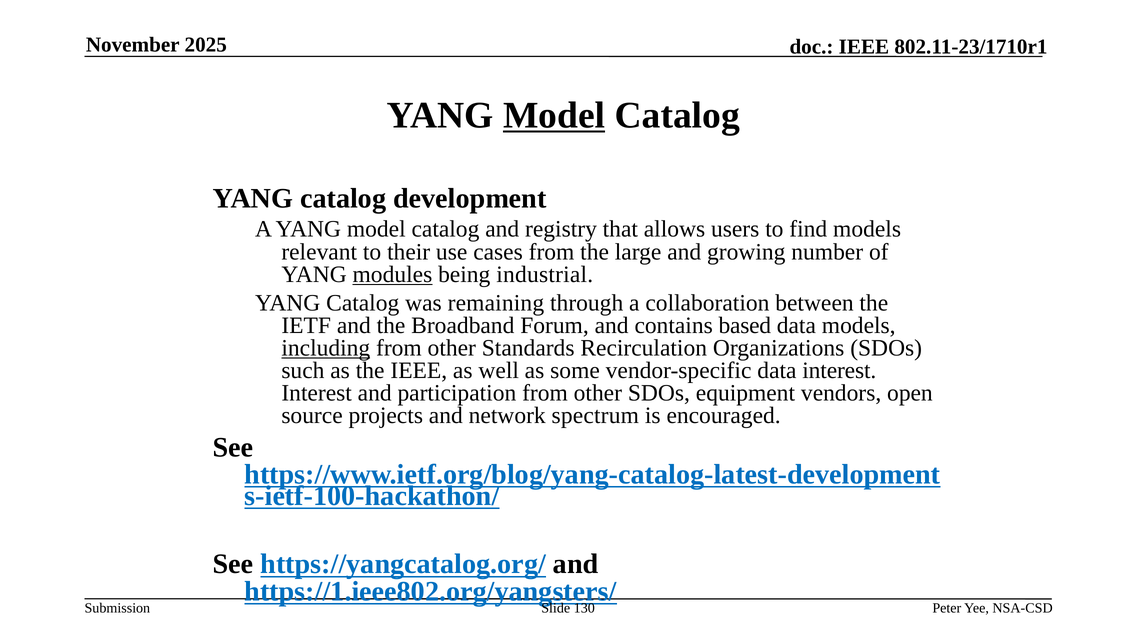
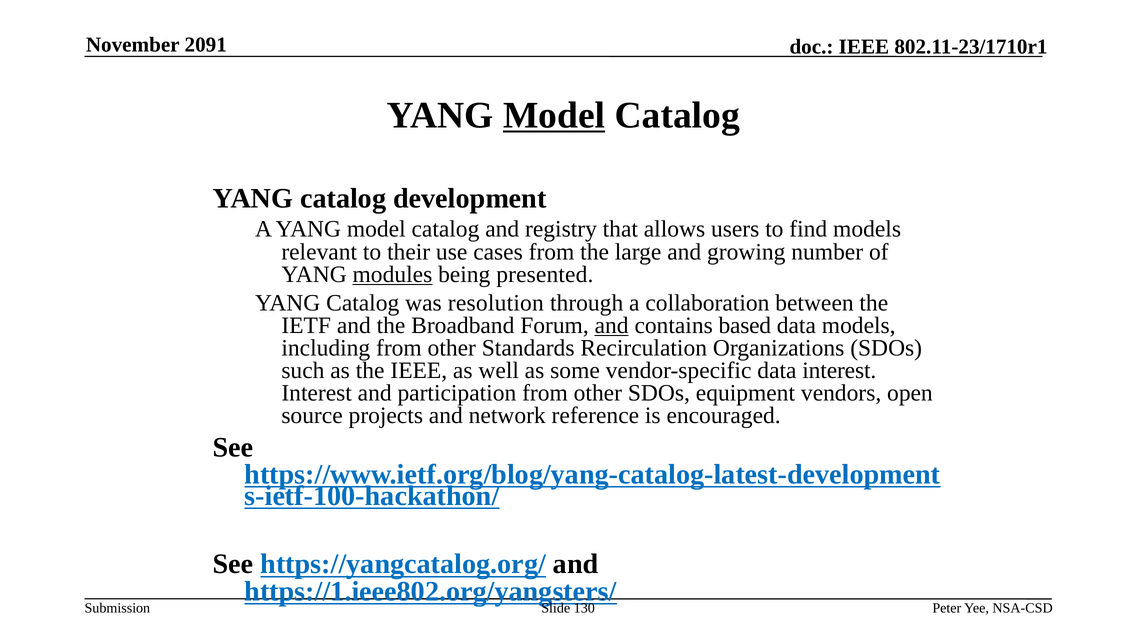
2025: 2025 -> 2091
industrial: industrial -> presented
remaining: remaining -> resolution
and at (612, 325) underline: none -> present
including underline: present -> none
spectrum: spectrum -> reference
